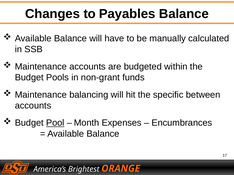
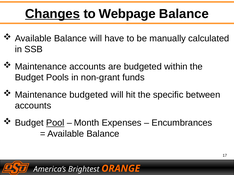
Changes underline: none -> present
Payables: Payables -> Webpage
Maintenance balancing: balancing -> budgeted
